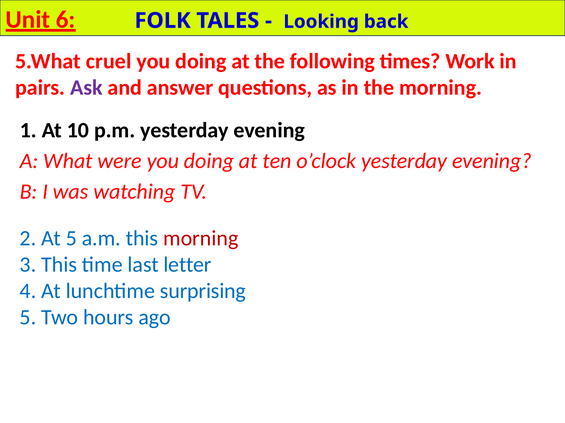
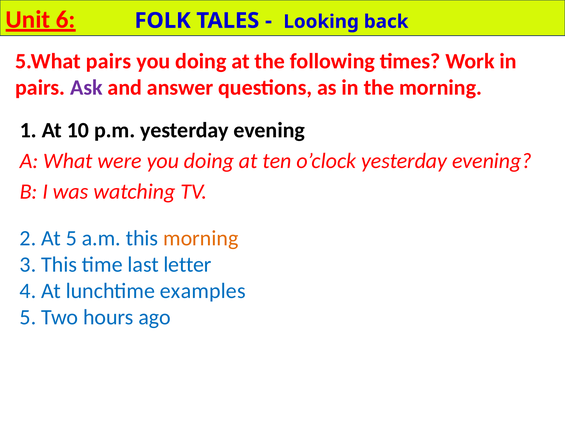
5.What cruel: cruel -> pairs
morning at (201, 239) colour: red -> orange
surprising: surprising -> examples
